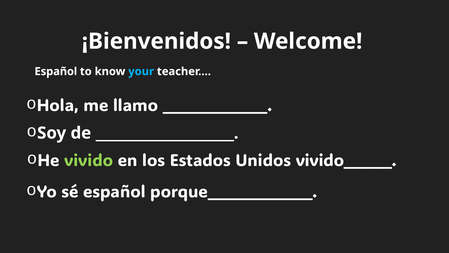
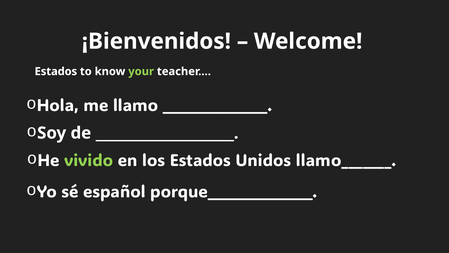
Español at (56, 71): Español -> Estados
your colour: light blue -> light green
vivido_______: vivido_______ -> llamo_______
